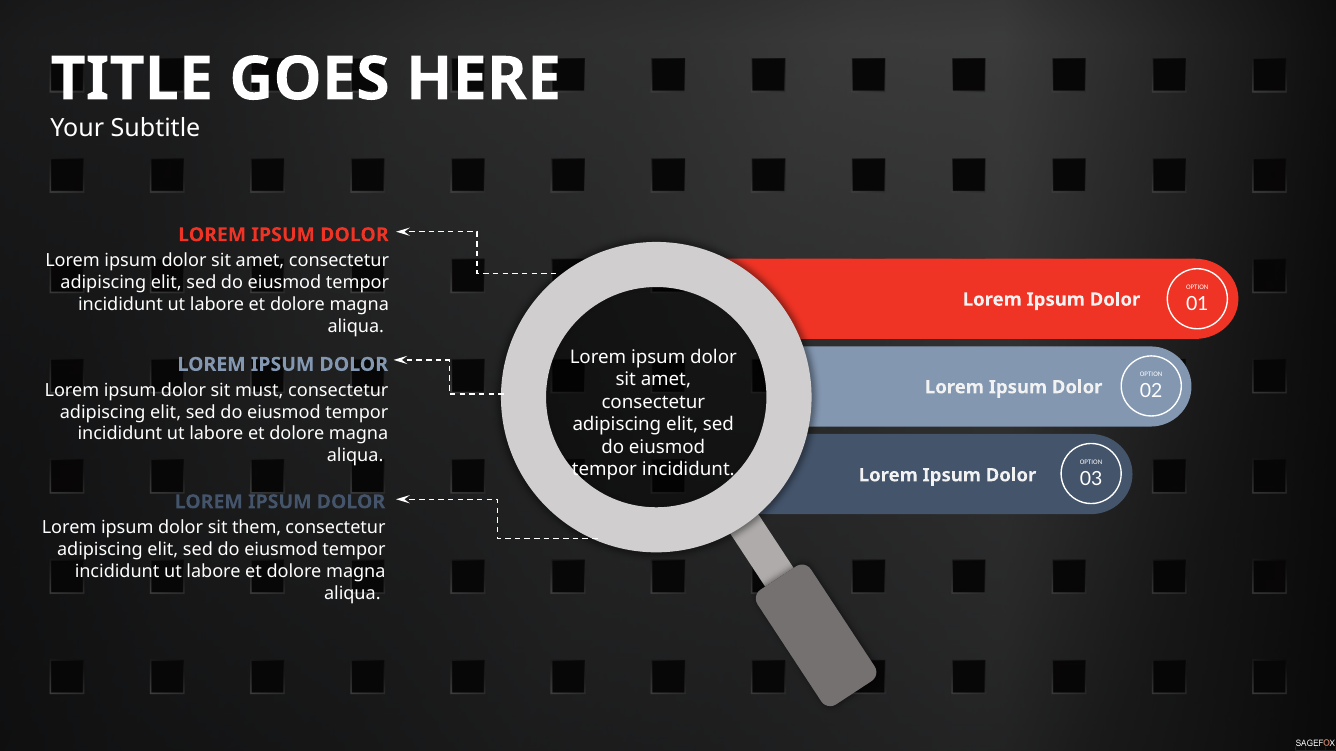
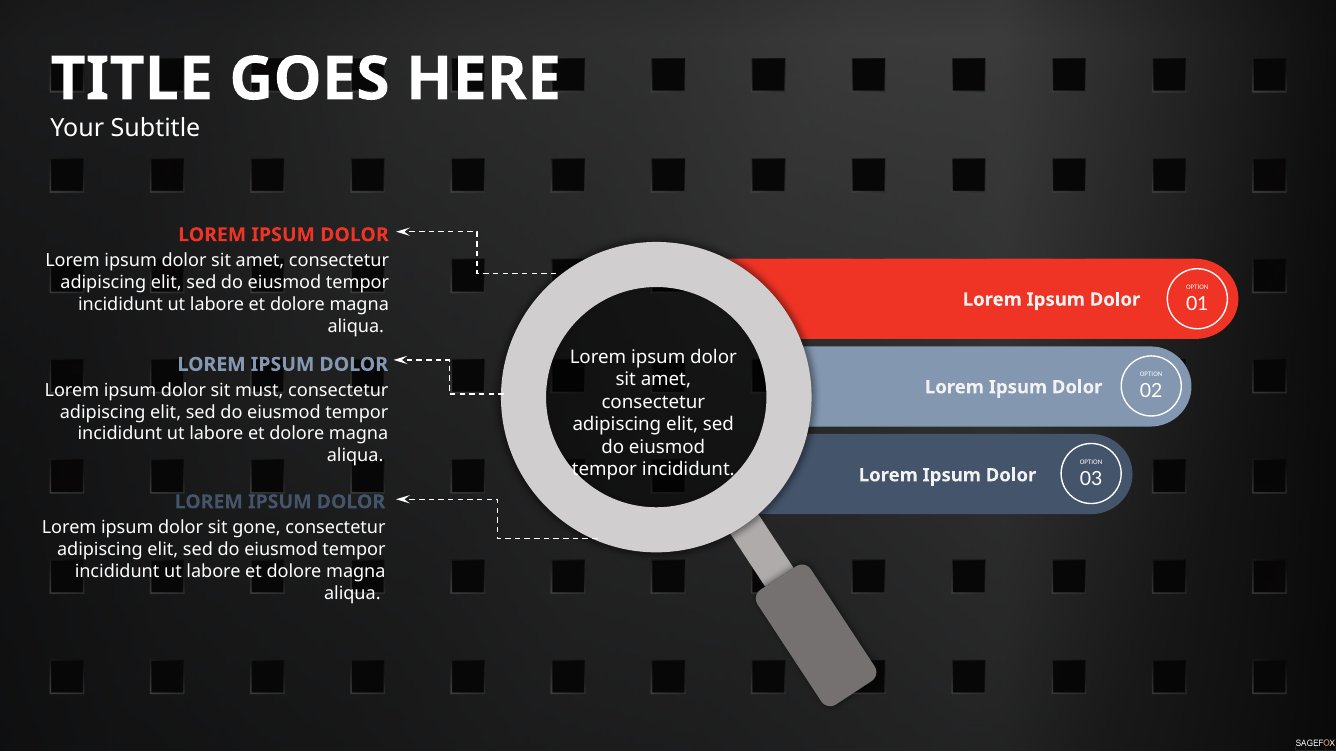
them: them -> gone
